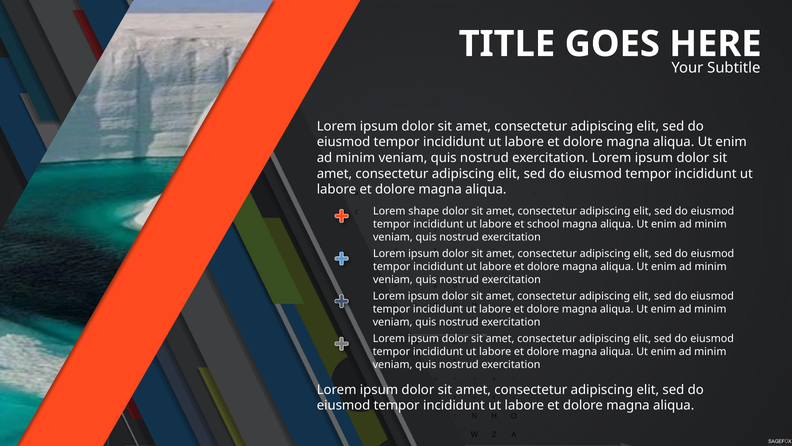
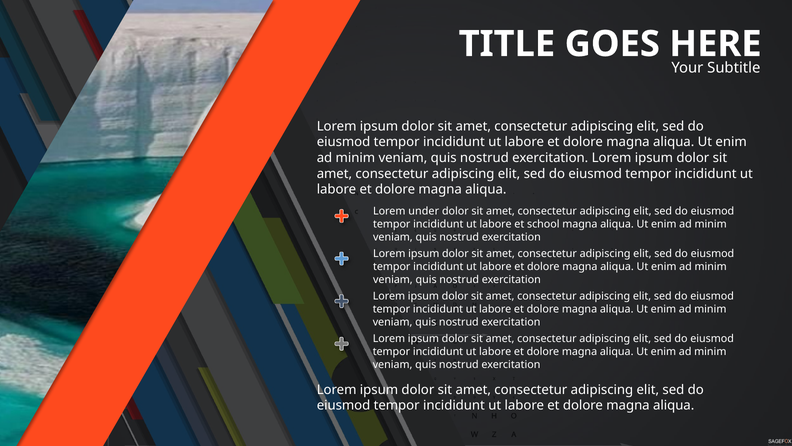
shape: shape -> under
